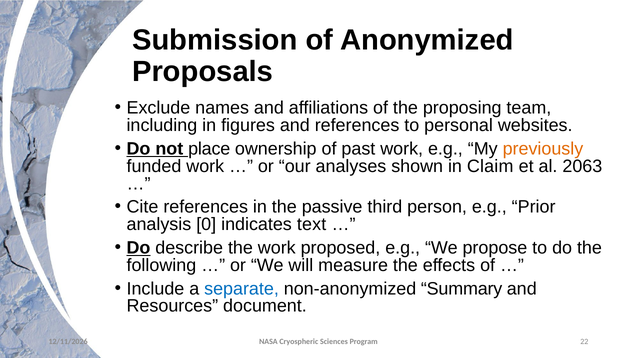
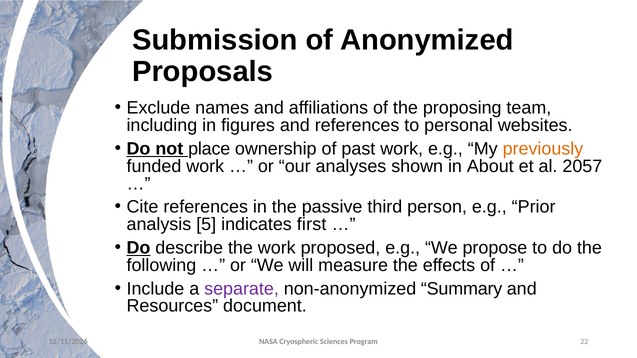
Claim: Claim -> About
2063: 2063 -> 2057
0: 0 -> 5
text: text -> first
separate colour: blue -> purple
